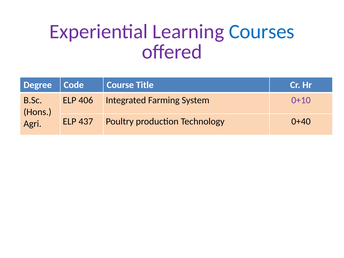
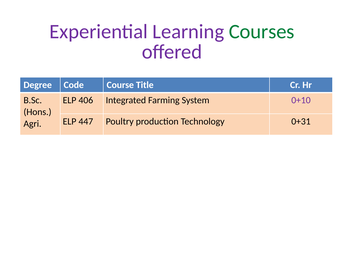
Courses colour: blue -> green
437: 437 -> 447
0+40: 0+40 -> 0+31
